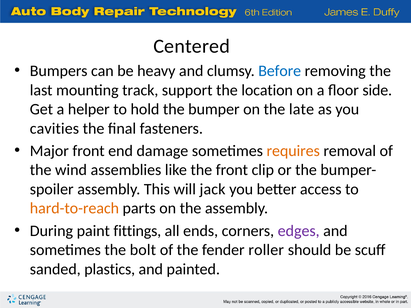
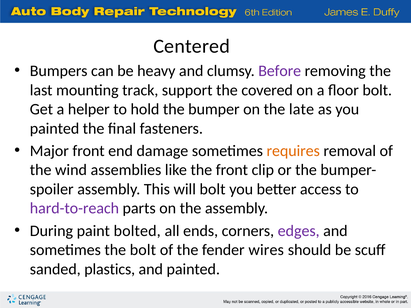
Before colour: blue -> purple
location: location -> covered
floor side: side -> bolt
cavities at (54, 129): cavities -> painted
will jack: jack -> bolt
hard-to-reach colour: orange -> purple
fittings: fittings -> bolted
roller: roller -> wires
